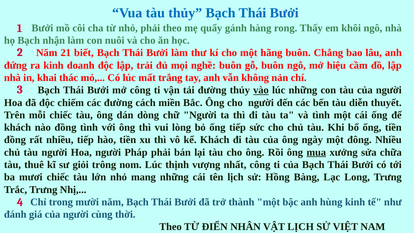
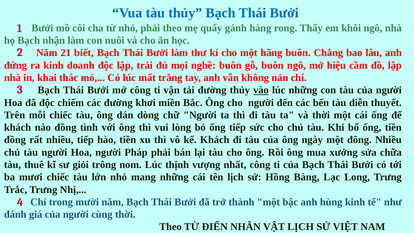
cách: cách -> khơi
và tình: tình -> thời
mua underline: present -> none
